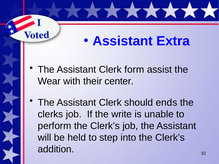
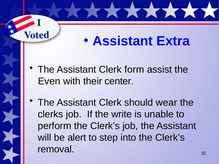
Wear: Wear -> Even
ends: ends -> wear
held: held -> alert
addition: addition -> removal
